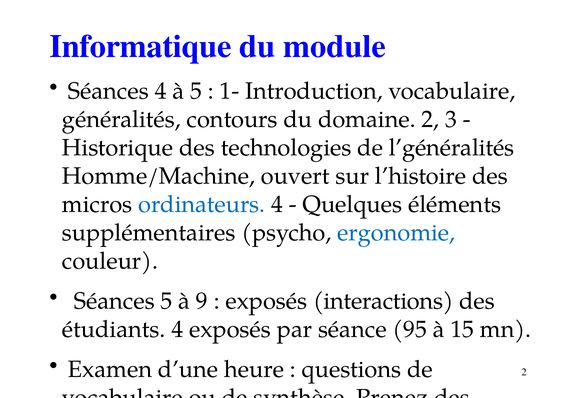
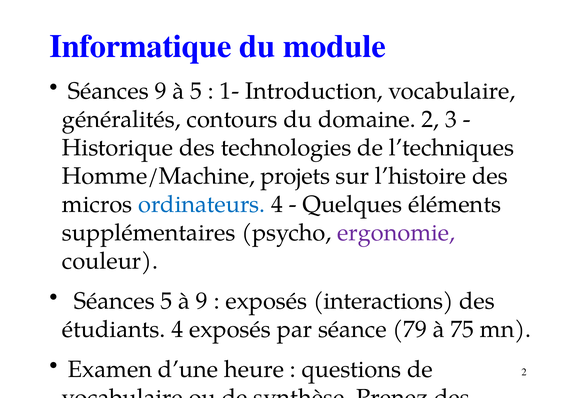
Séances 4: 4 -> 9
l’généralités: l’généralités -> l’techniques
ouvert: ouvert -> projets
ergonomie colour: blue -> purple
95: 95 -> 79
15: 15 -> 75
